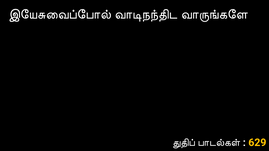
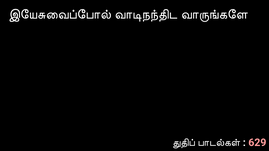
629 colour: yellow -> pink
